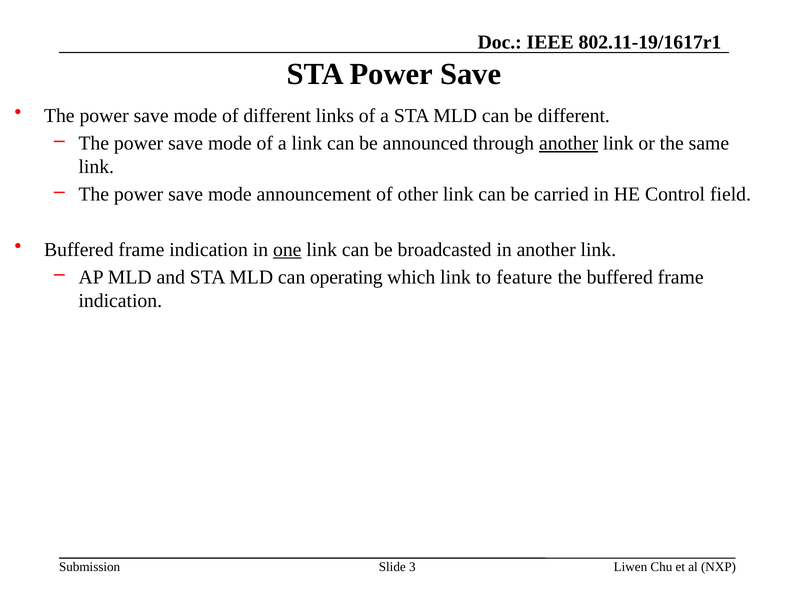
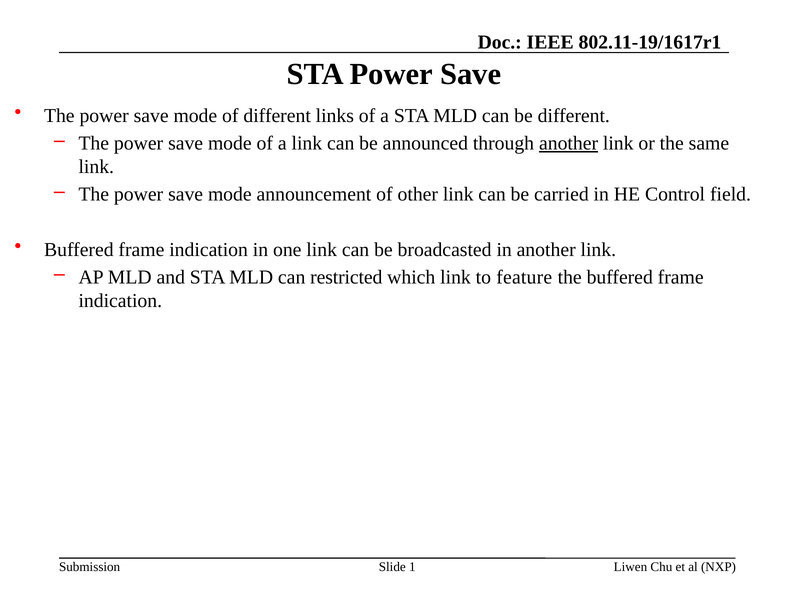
one underline: present -> none
operating: operating -> restricted
3: 3 -> 1
